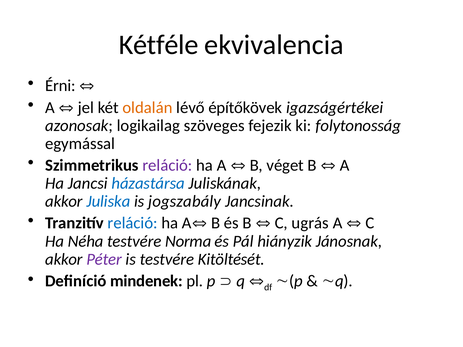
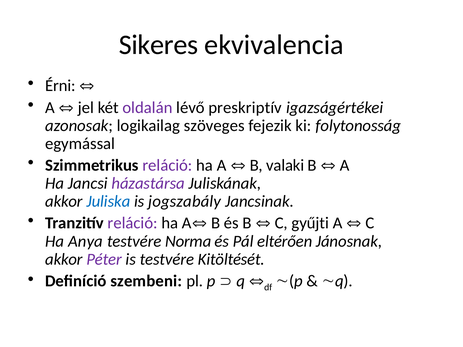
Kétféle: Kétféle -> Sikeres
oldalán colour: orange -> purple
építőkövek: építőkövek -> preskriptív
véget: véget -> valaki
házastársa colour: blue -> purple
reláció at (133, 223) colour: blue -> purple
ugrás: ugrás -> gyűjti
Néha: Néha -> Anya
hiányzik: hiányzik -> eltérően
mindenek: mindenek -> szembeni
